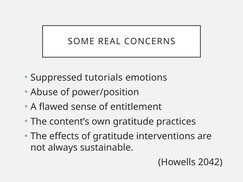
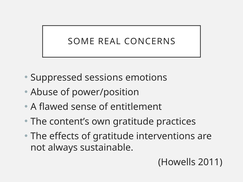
tutorials: tutorials -> sessions
2042: 2042 -> 2011
